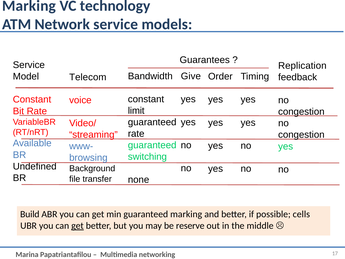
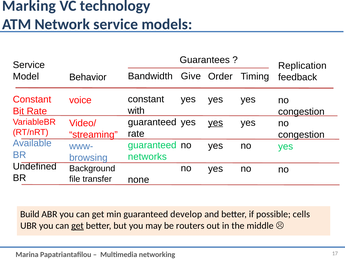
Telecom: Telecom -> Behavior
limit: limit -> with
yes at (216, 122) underline: none -> present
switching: switching -> networks
guaranteed marking: marking -> develop
reserve: reserve -> routers
